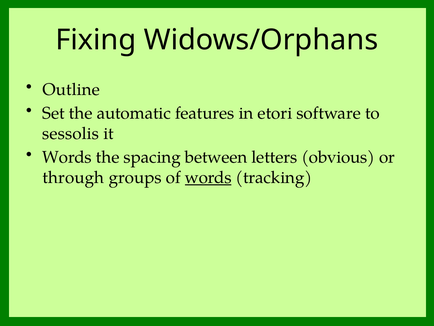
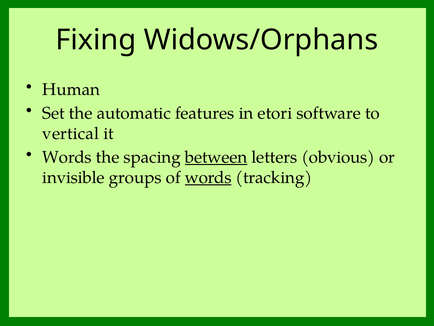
Outline: Outline -> Human
sessolis: sessolis -> vertical
between underline: none -> present
through: through -> invisible
